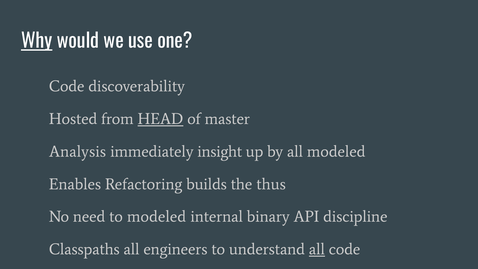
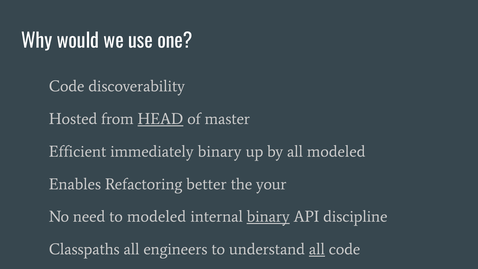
Why underline: present -> none
Analysis: Analysis -> Efficient
immediately insight: insight -> binary
builds: builds -> better
thus: thus -> your
binary at (268, 217) underline: none -> present
